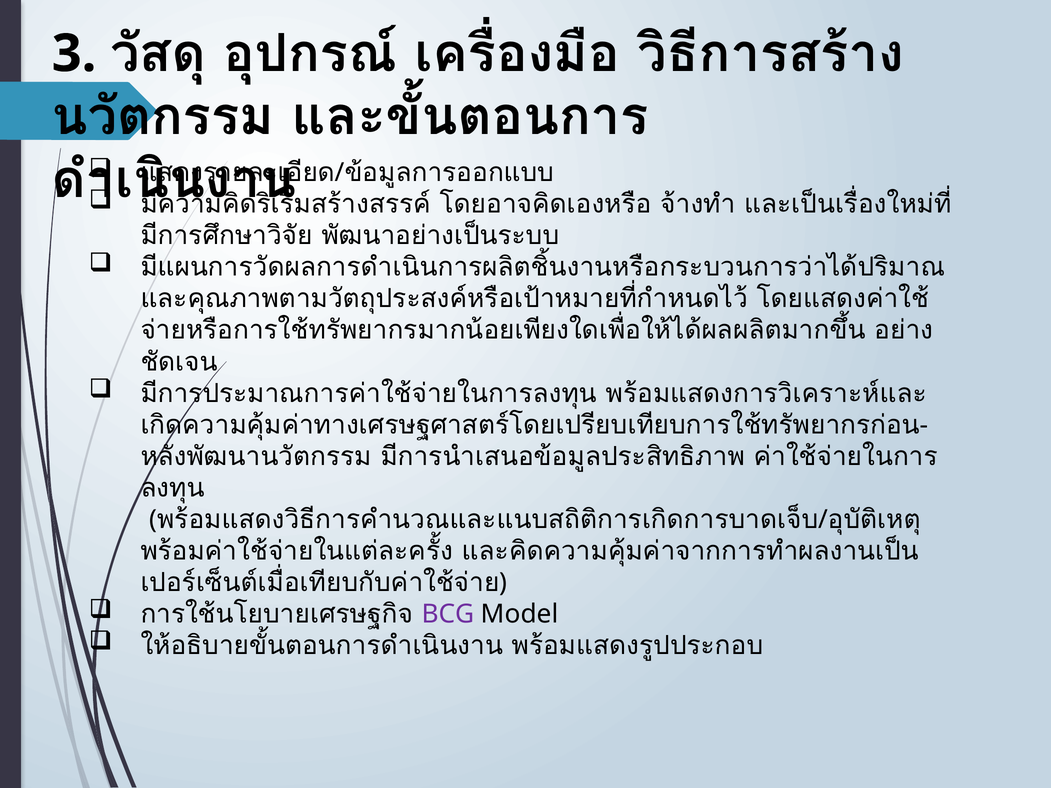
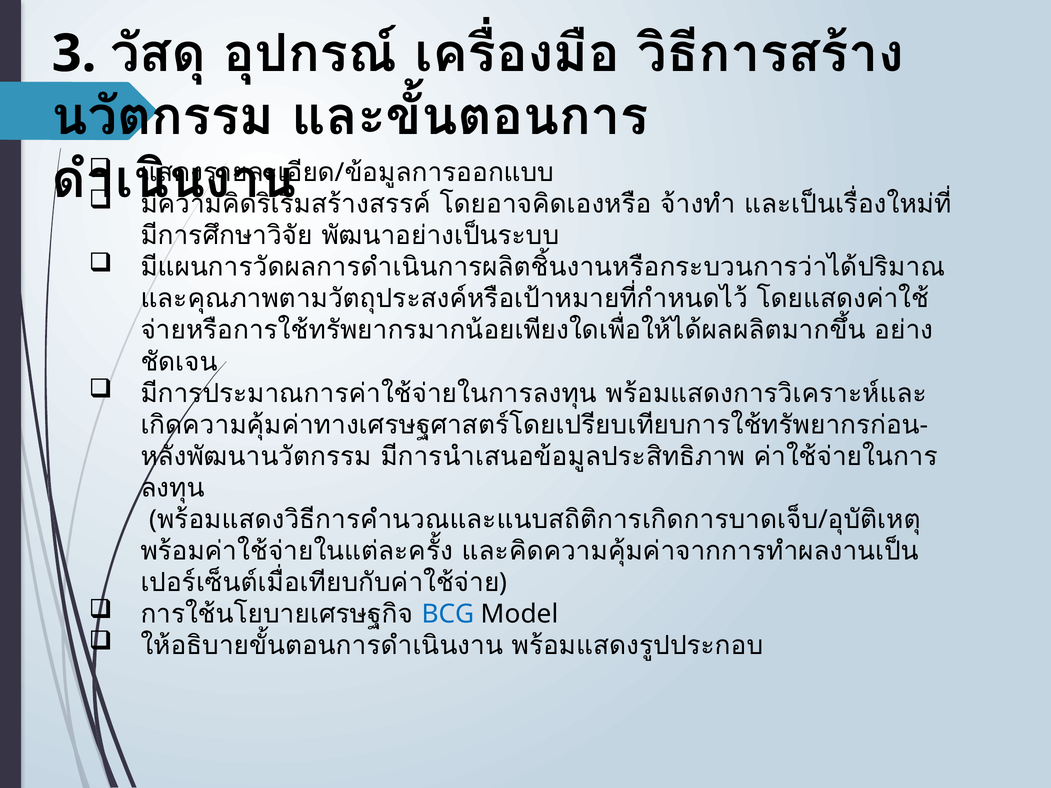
BCG colour: purple -> blue
